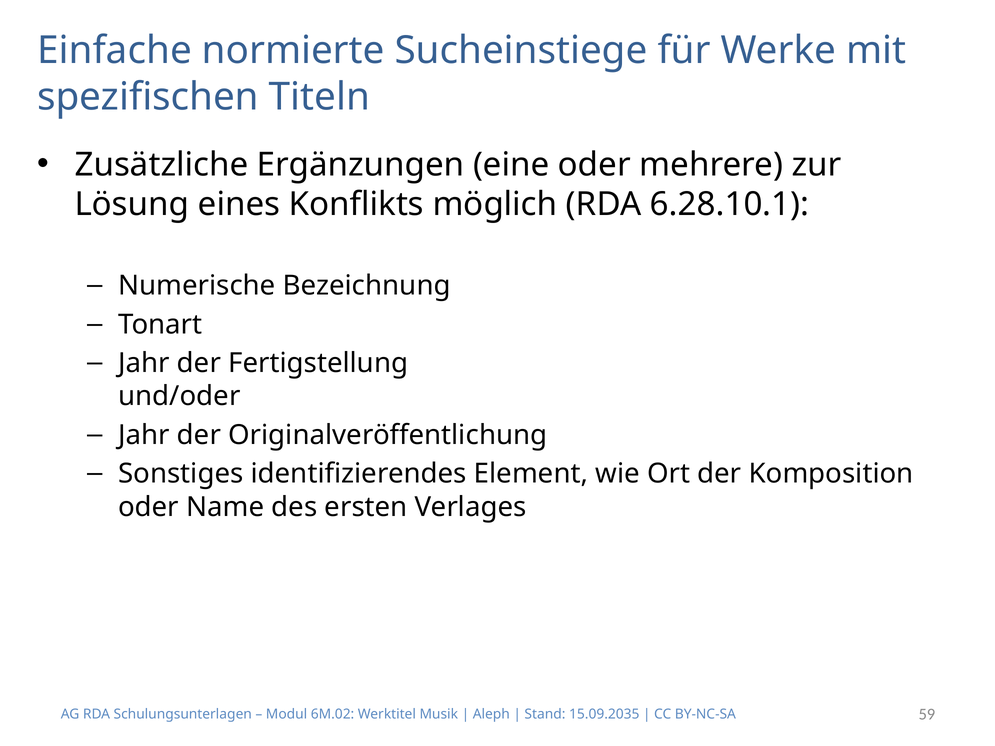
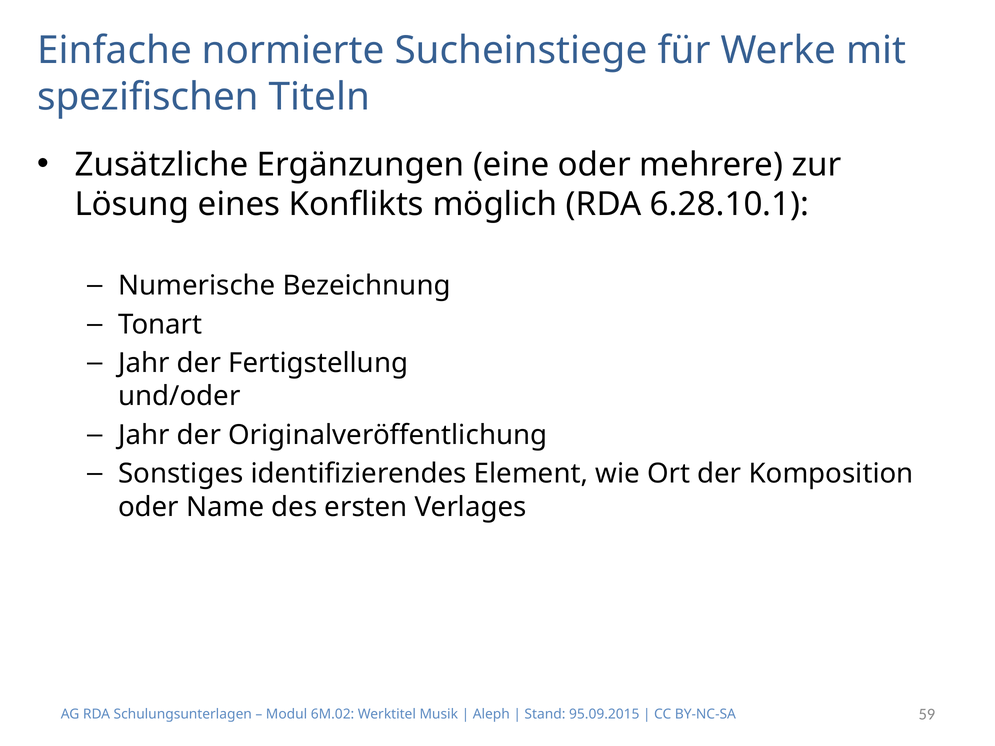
15.09.2035: 15.09.2035 -> 95.09.2015
